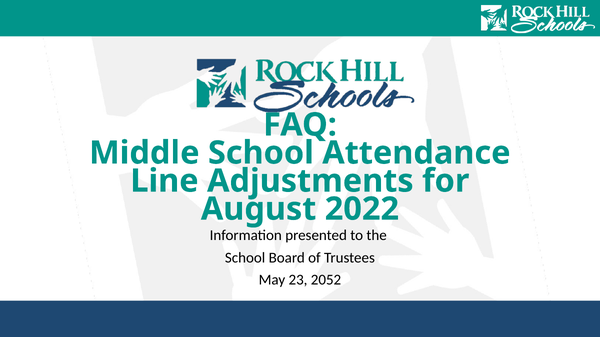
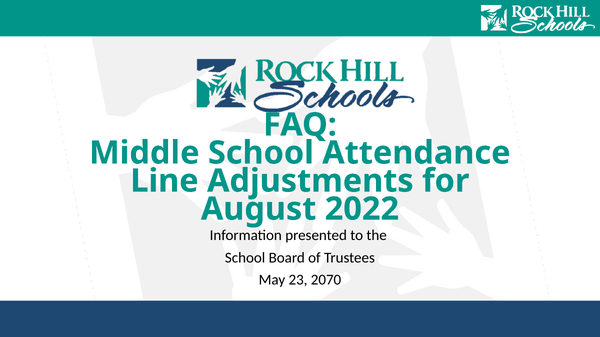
2052: 2052 -> 2070
